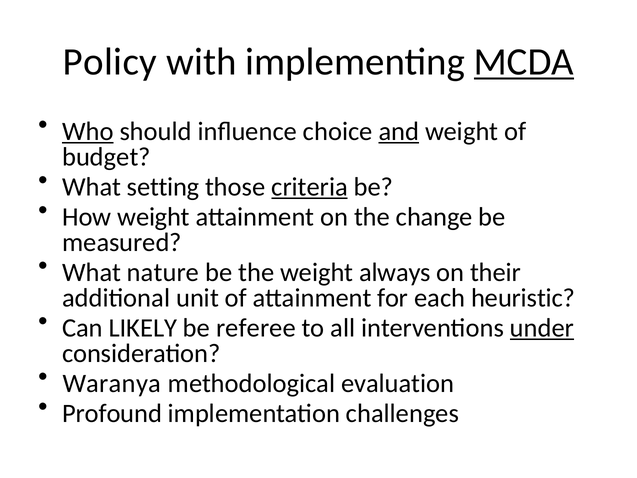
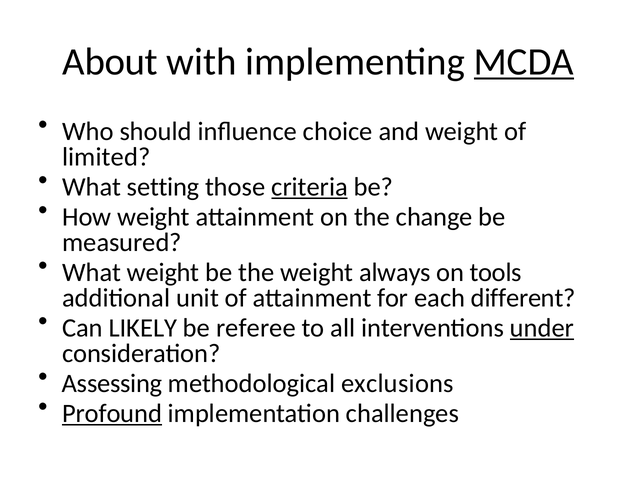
Policy: Policy -> About
Who underline: present -> none
and underline: present -> none
budget: budget -> limited
What nature: nature -> weight
their: their -> tools
heuristic: heuristic -> different
Waranya: Waranya -> Assessing
evaluation: evaluation -> exclusions
Profound underline: none -> present
